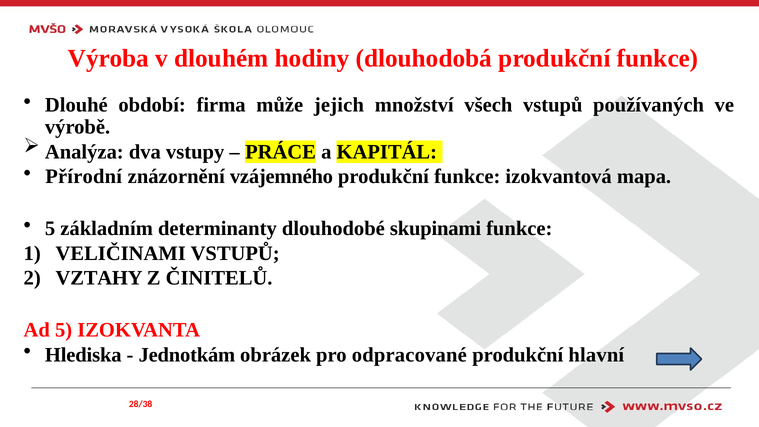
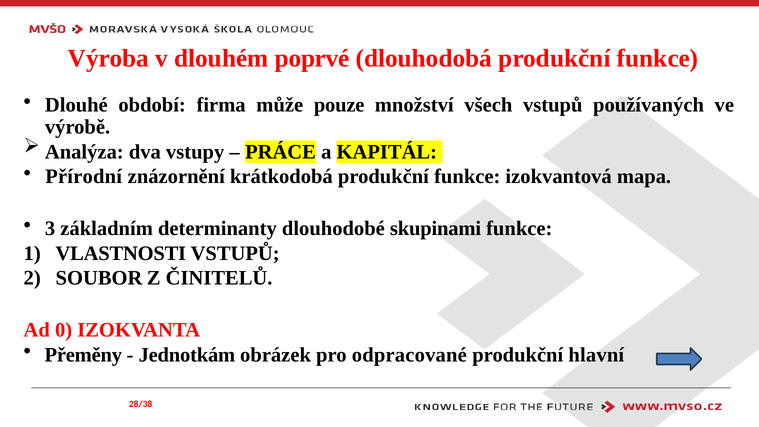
hodiny: hodiny -> poprvé
jejich: jejich -> pouze
vzájemného: vzájemného -> krátkodobá
5 at (50, 228): 5 -> 3
VELIČINAMI: VELIČINAMI -> VLASTNOSTI
VZTAHY: VZTAHY -> SOUBOR
Ad 5: 5 -> 0
Hlediska: Hlediska -> Přeměny
